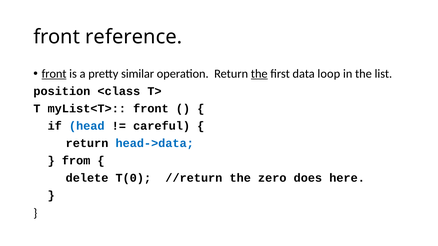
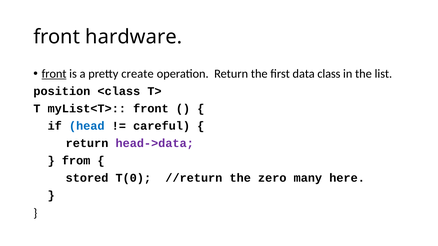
reference: reference -> hardware
similar: similar -> create
the at (259, 74) underline: present -> none
loop: loop -> class
head->data colour: blue -> purple
delete: delete -> stored
does: does -> many
